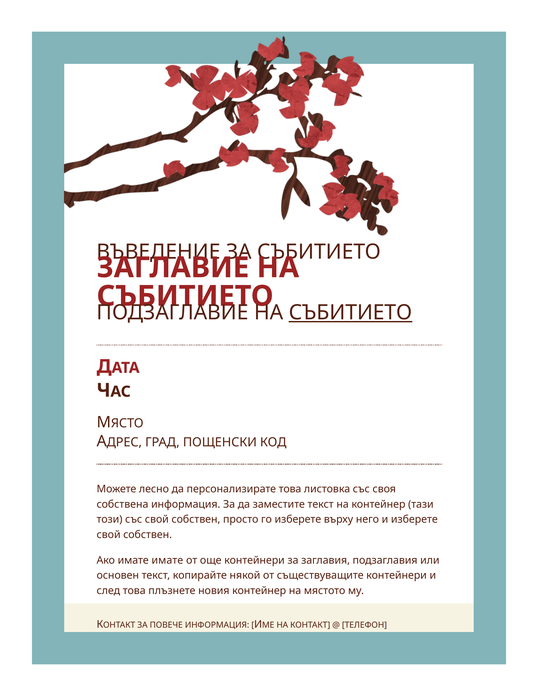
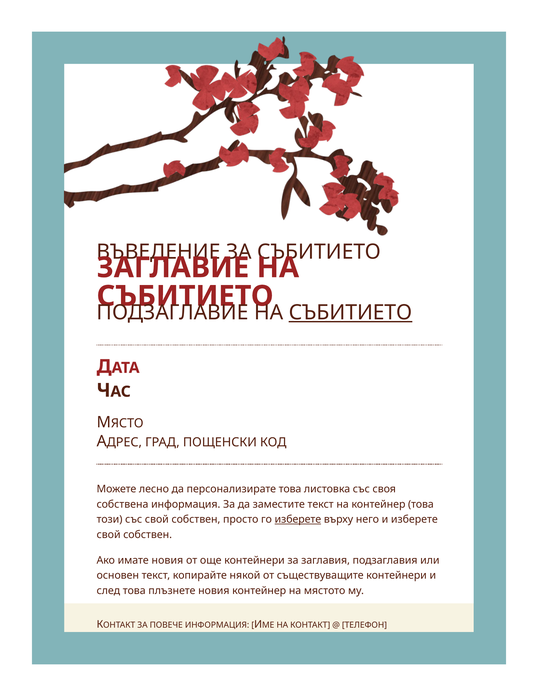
контейнер тази: тази -> това
изберете at (298, 520) underline: none -> present
имате имате: имате -> новия
